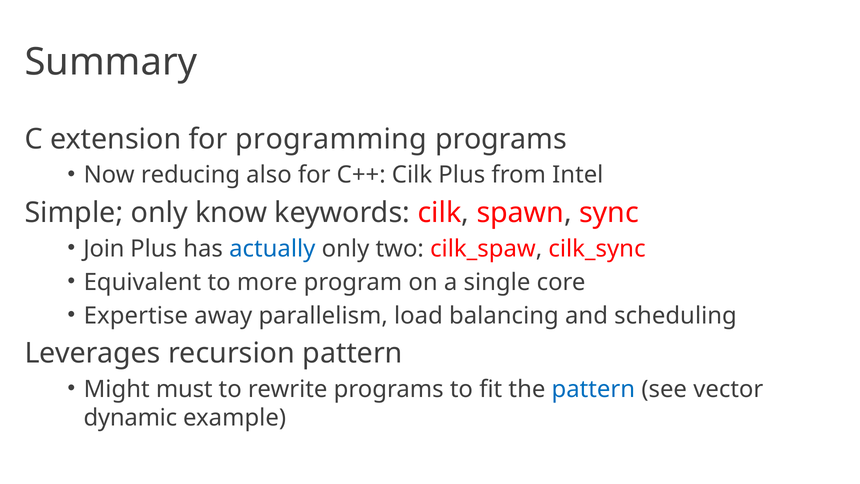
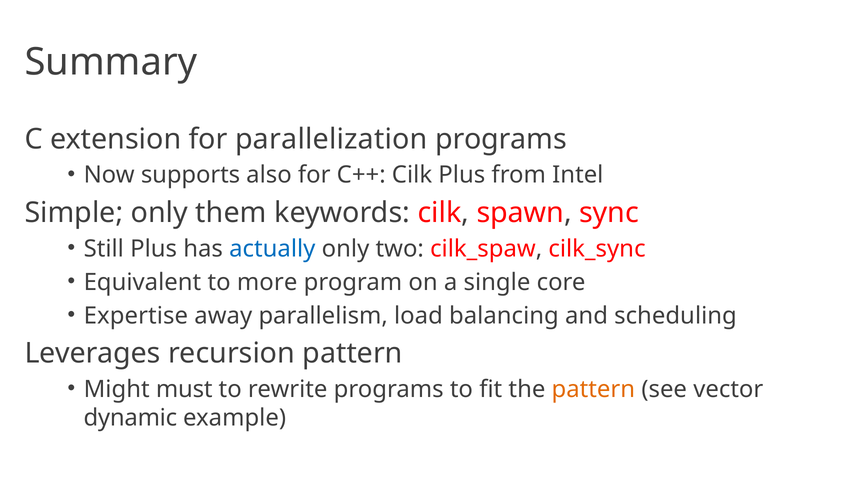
programming: programming -> parallelization
reducing: reducing -> supports
know: know -> them
Join: Join -> Still
pattern at (593, 389) colour: blue -> orange
